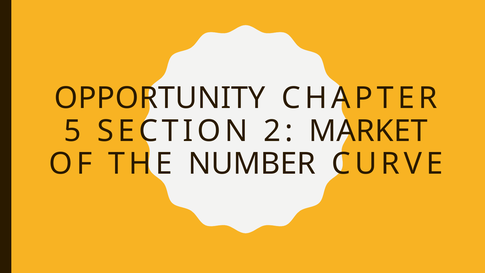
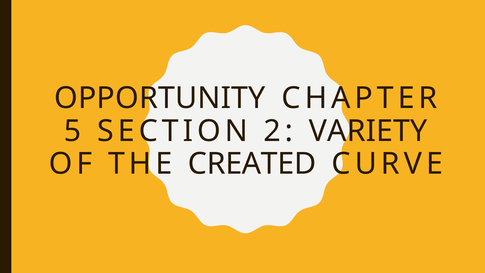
MARKET: MARKET -> VARIETY
NUMBER: NUMBER -> CREATED
